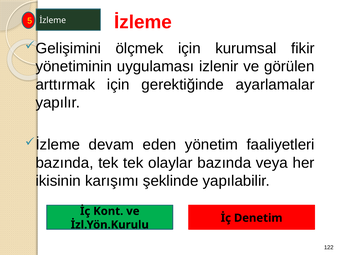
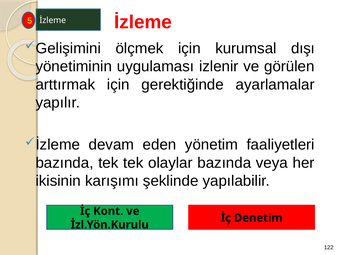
fikir: fikir -> dışı
